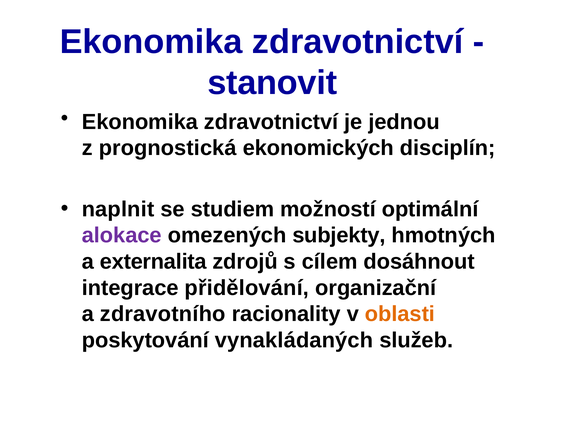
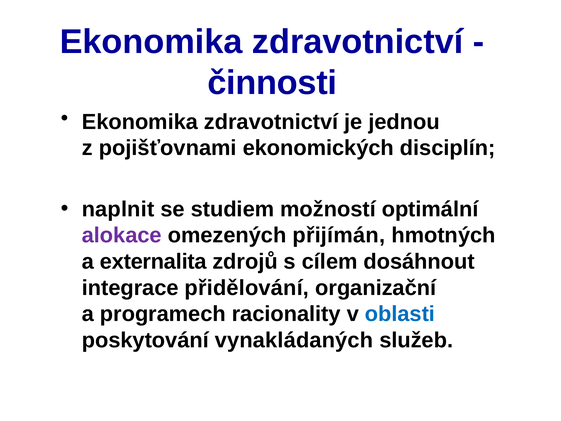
stanovit: stanovit -> činnosti
prognostická: prognostická -> pojišťovnami
subjekty: subjekty -> přijímán
zdravotního: zdravotního -> programech
oblasti colour: orange -> blue
